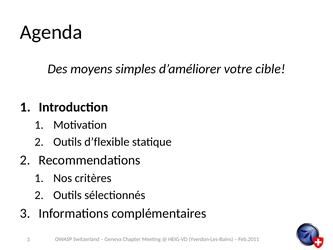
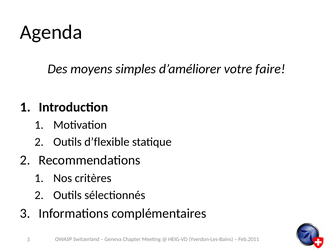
cible: cible -> faire
